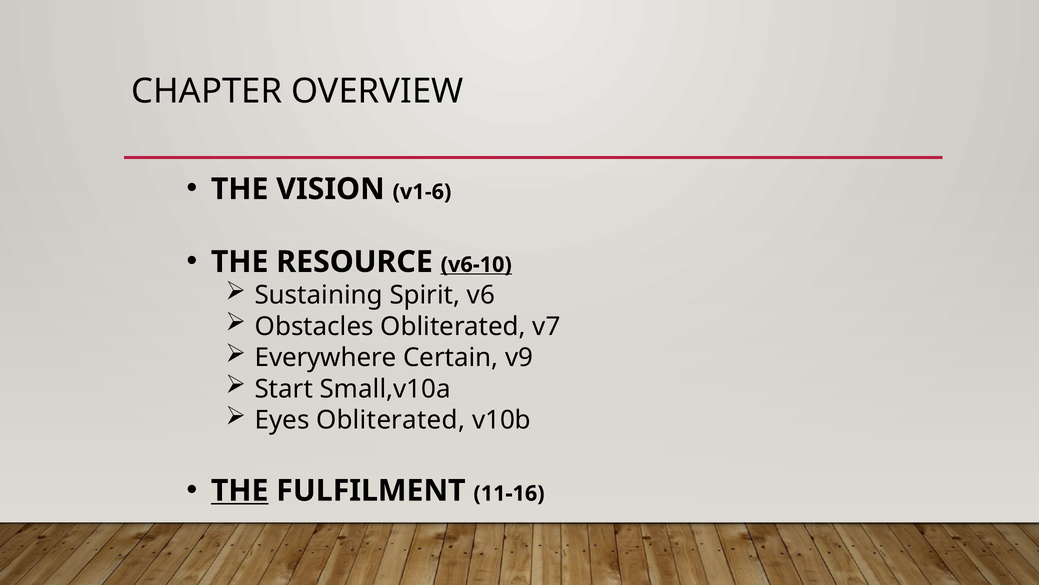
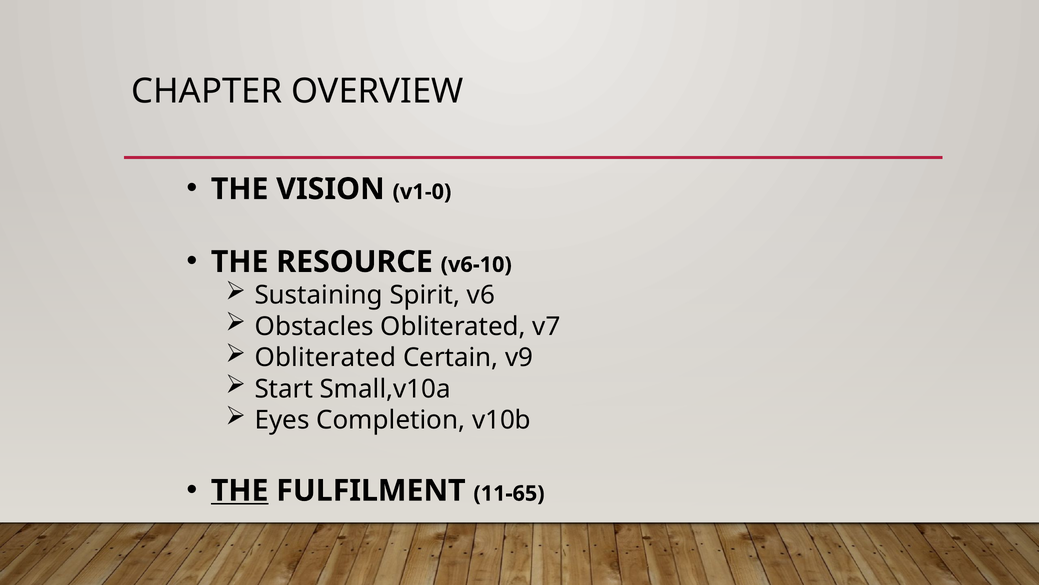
v1-6: v1-6 -> v1-0
v6-10 underline: present -> none
Everywhere at (326, 357): Everywhere -> Obliterated
Eyes Obliterated: Obliterated -> Completion
11-16: 11-16 -> 11-65
